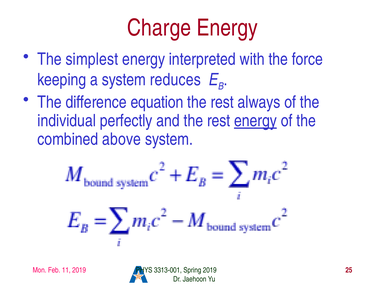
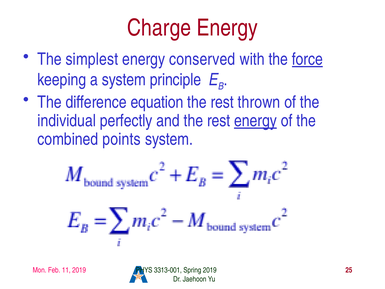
interpreted: interpreted -> conserved
force underline: none -> present
reduces: reduces -> principle
always: always -> thrown
above: above -> points
